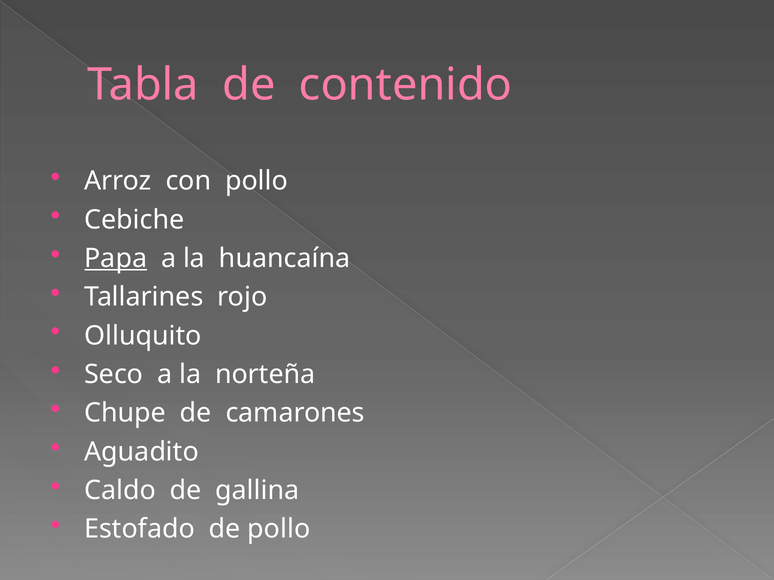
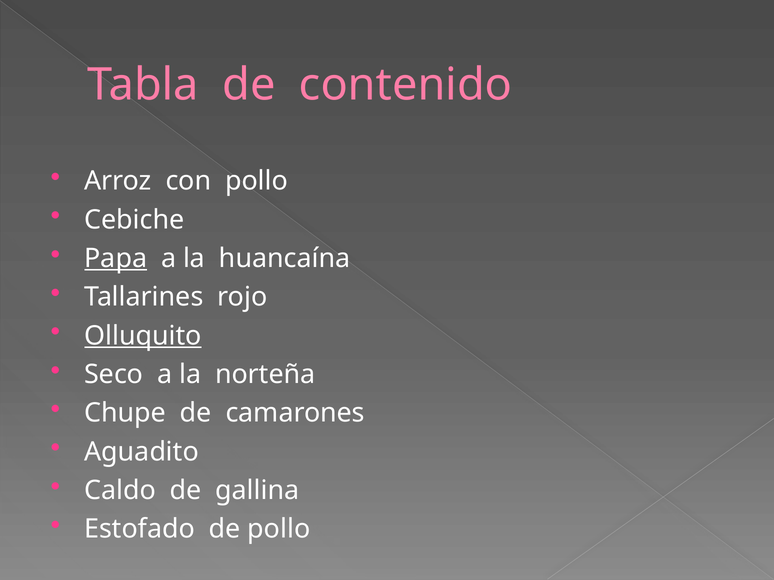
Olluquito underline: none -> present
